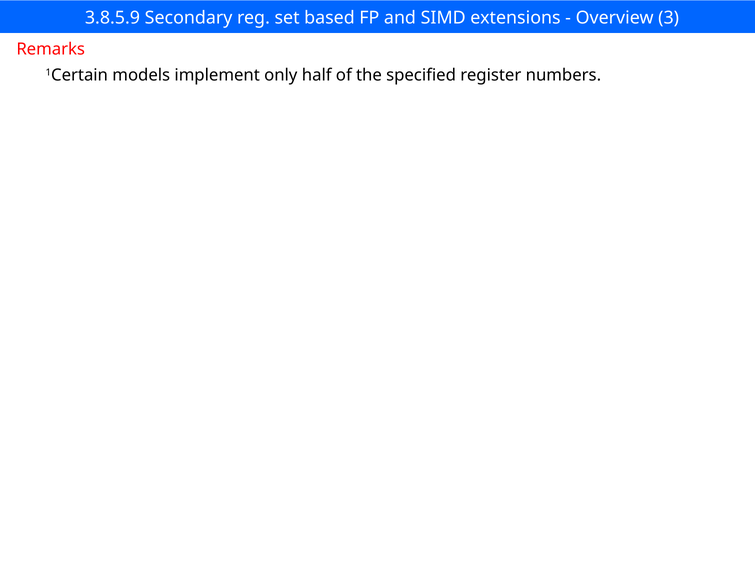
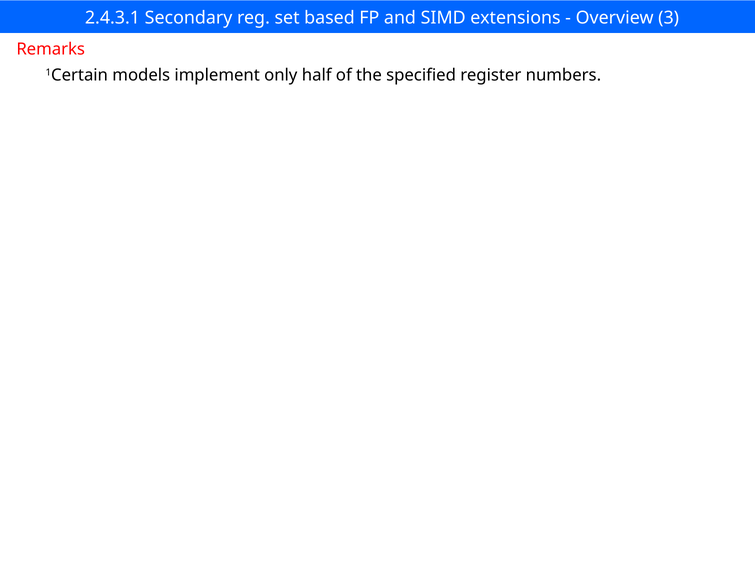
3.8.5.9: 3.8.5.9 -> 2.4.3.1
